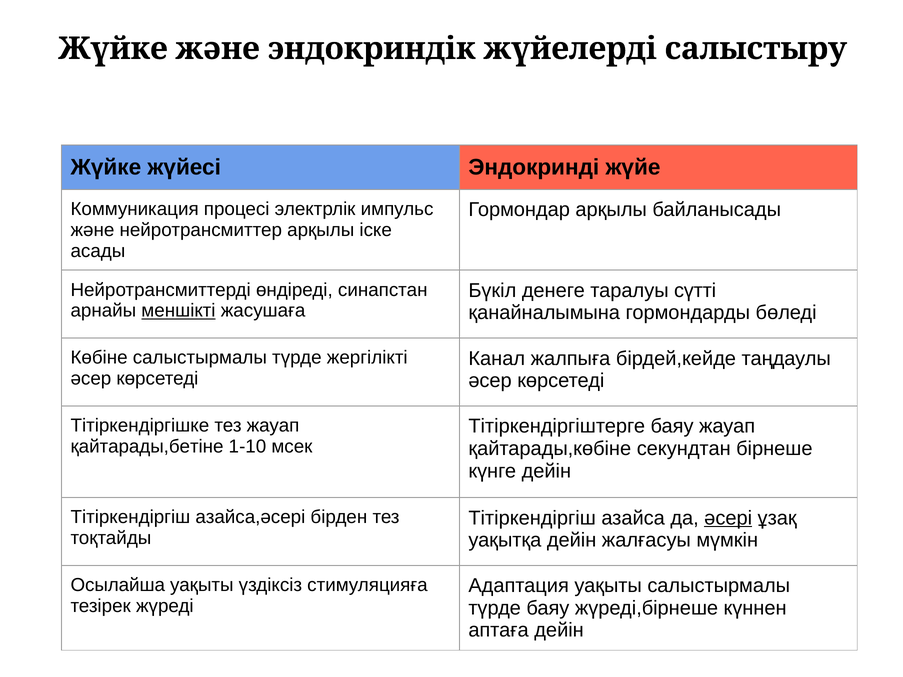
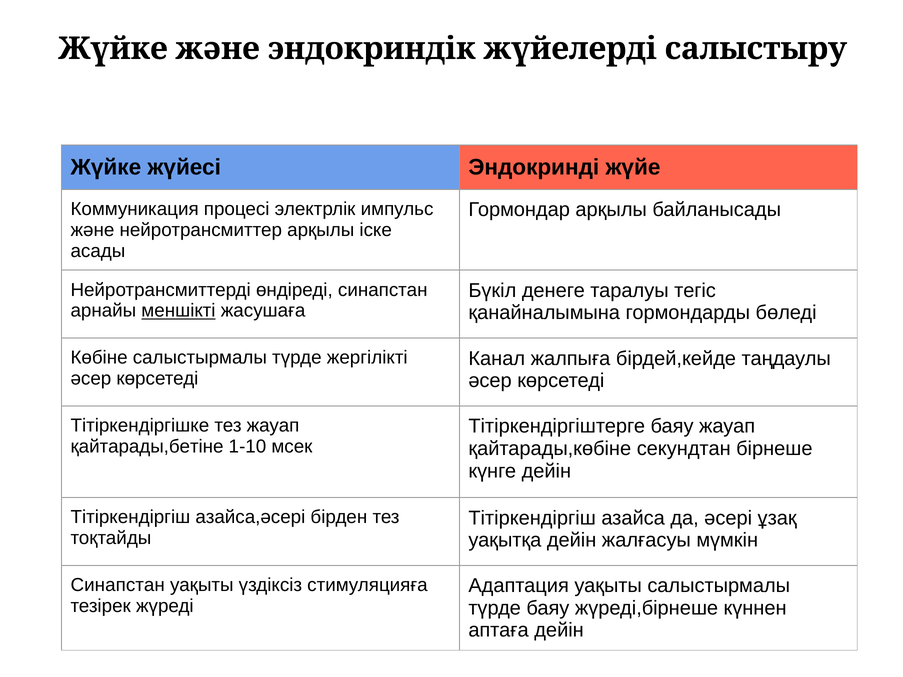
сүтті: сүтті -> тегіс
әсері underline: present -> none
Осылайша at (118, 585): Осылайша -> Синапстан
